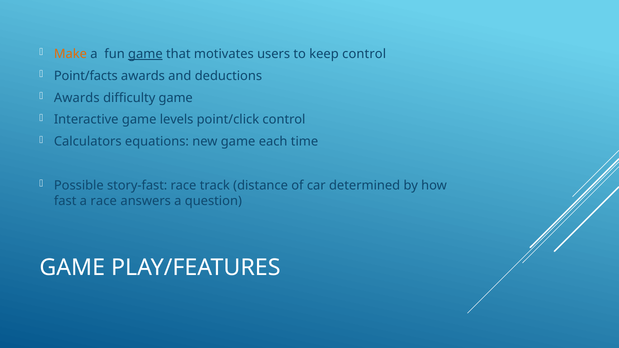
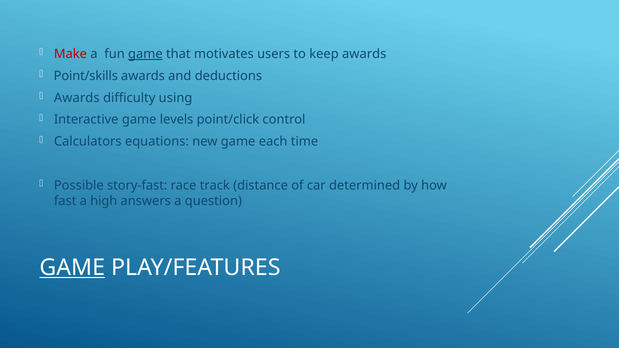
Make colour: orange -> red
keep control: control -> awards
Point/facts: Point/facts -> Point/skills
difficulty game: game -> using
a race: race -> high
GAME at (72, 268) underline: none -> present
